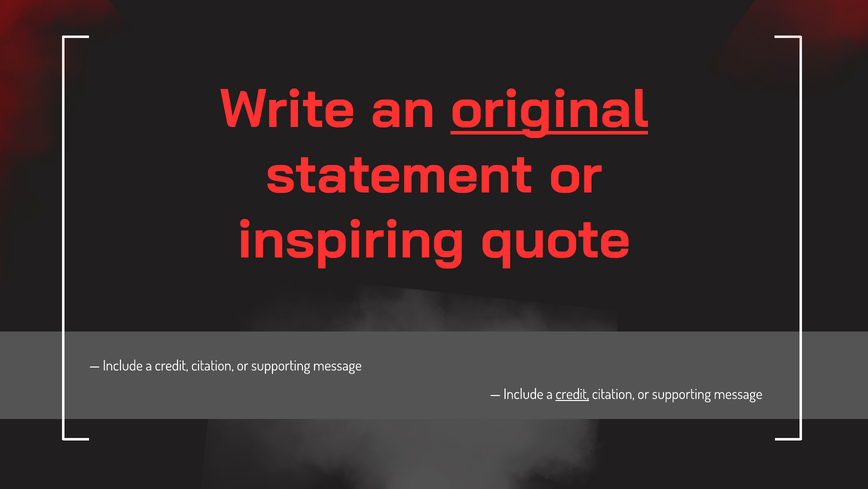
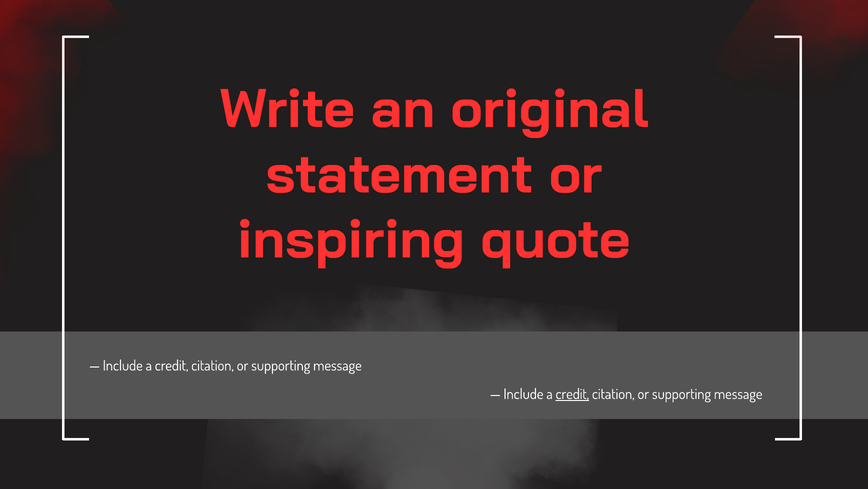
original underline: present -> none
